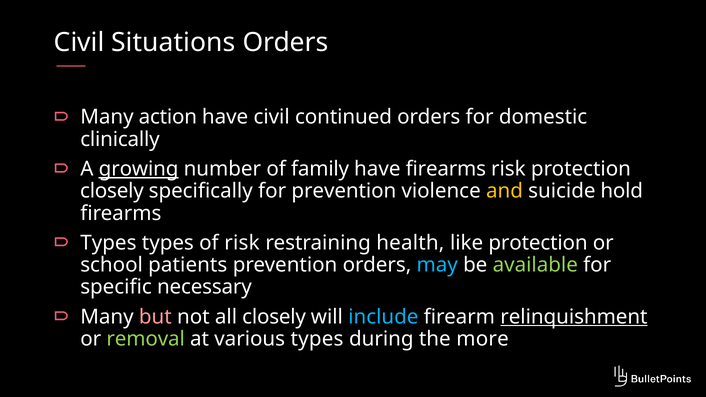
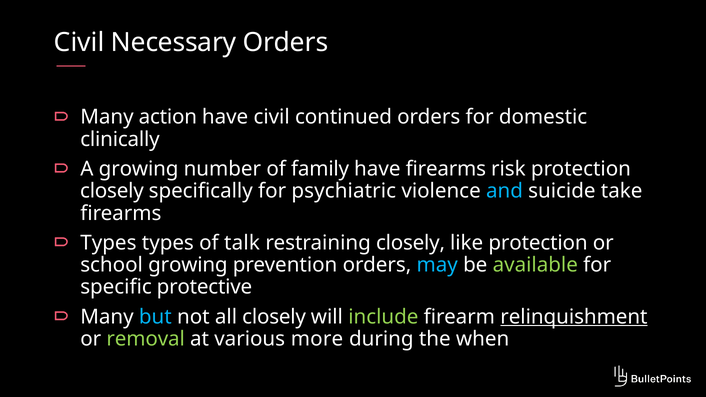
Situations: Situations -> Necessary
growing at (139, 169) underline: present -> none
for prevention: prevention -> psychiatric
and colour: yellow -> light blue
hold: hold -> take
of risk: risk -> talk
restraining health: health -> closely
school patients: patients -> growing
necessary: necessary -> protective
but colour: pink -> light blue
include colour: light blue -> light green
various types: types -> more
more: more -> when
